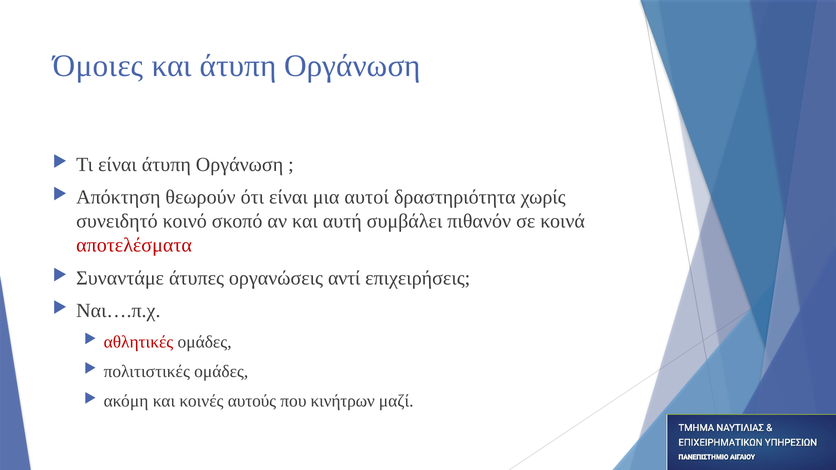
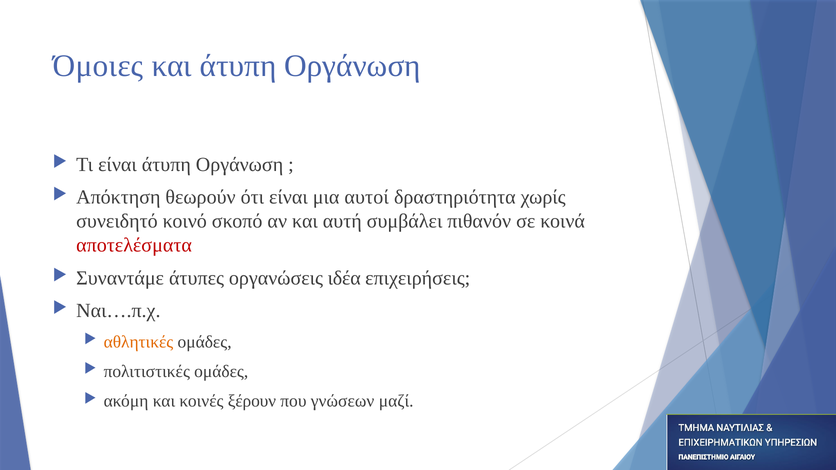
αντί: αντί -> ιδέα
αθλητικές colour: red -> orange
αυτούς: αυτούς -> ξέρουν
κινήτρων: κινήτρων -> γνώσεων
